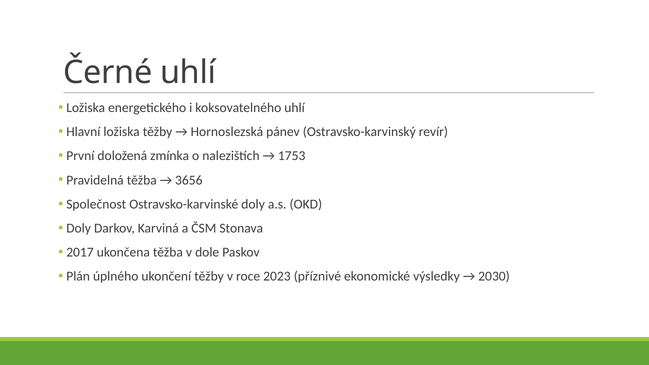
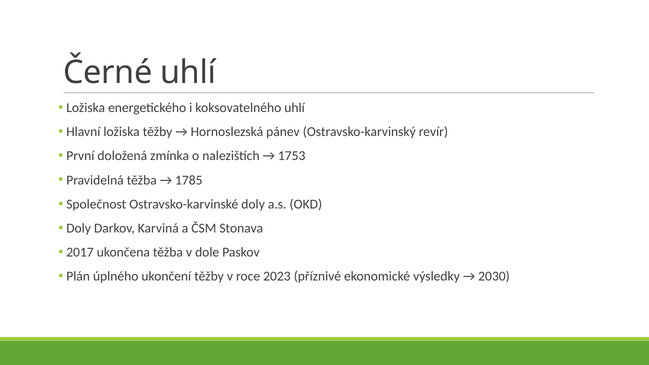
3656: 3656 -> 1785
